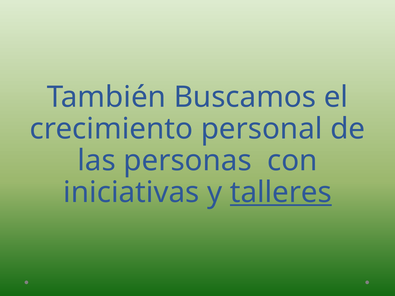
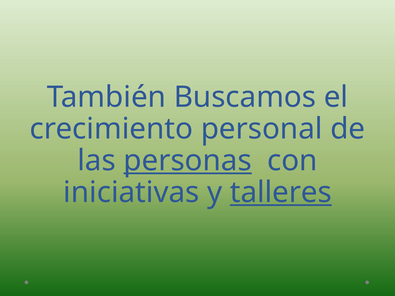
personas underline: none -> present
